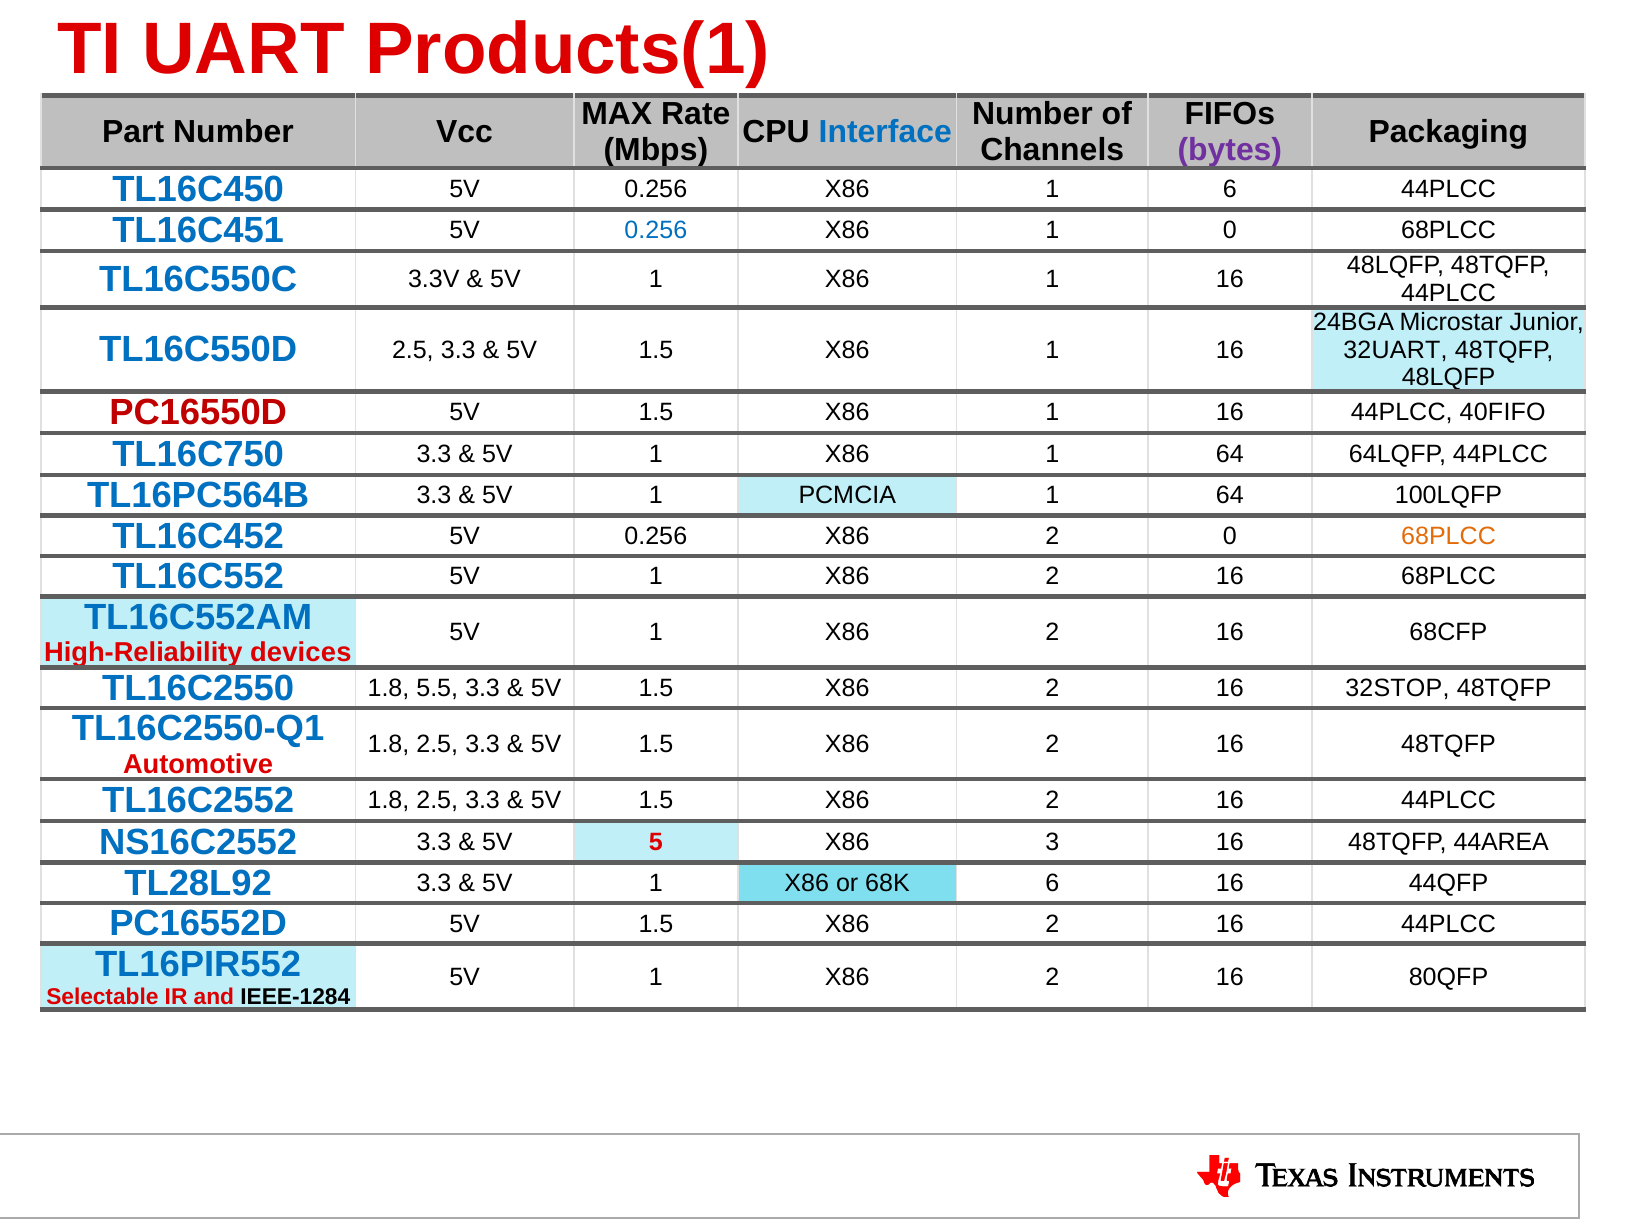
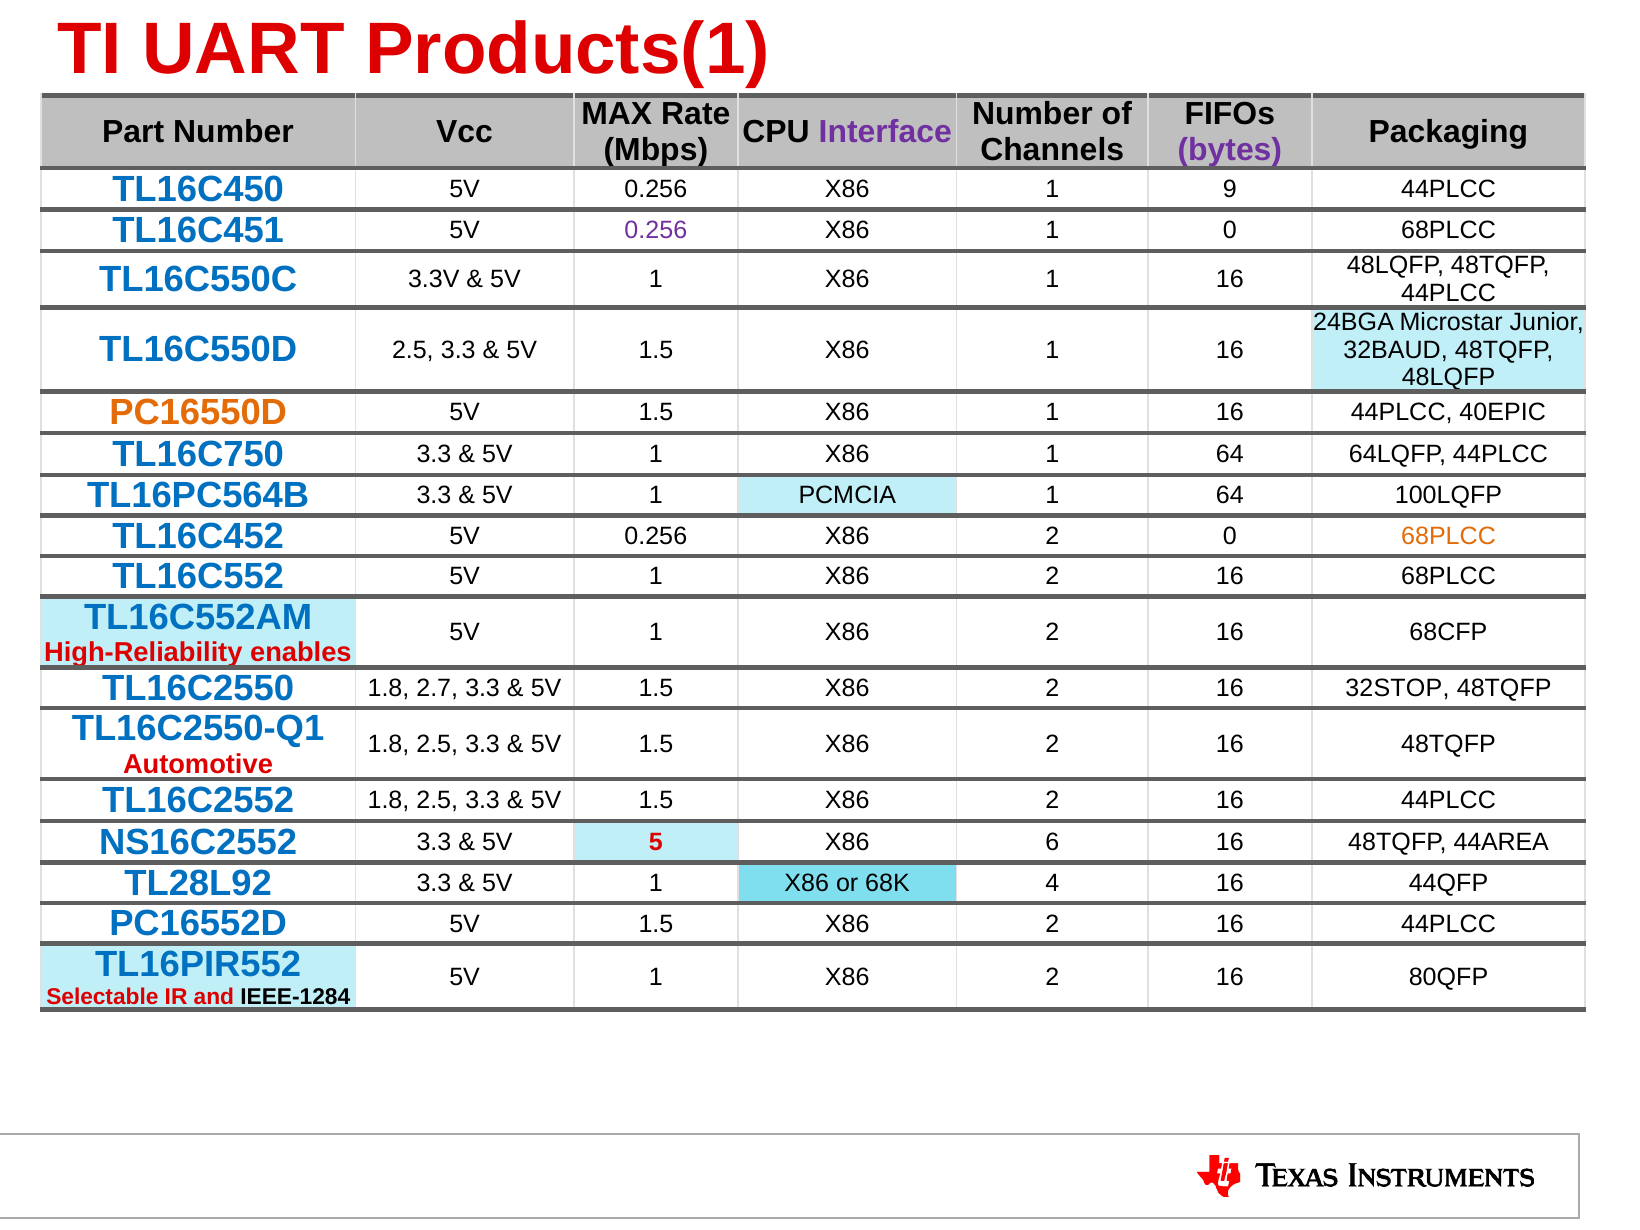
Interface colour: blue -> purple
1 6: 6 -> 9
0.256 at (656, 231) colour: blue -> purple
32UART: 32UART -> 32BAUD
PC16550D colour: red -> orange
40FIFO: 40FIFO -> 40EPIC
devices: devices -> enables
5.5: 5.5 -> 2.7
3: 3 -> 6
68K 6: 6 -> 4
